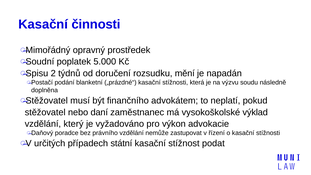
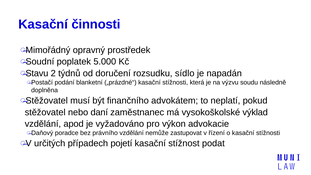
Spisu: Spisu -> Stavu
mění: mění -> sídlo
který: který -> apod
státní: státní -> pojetí
